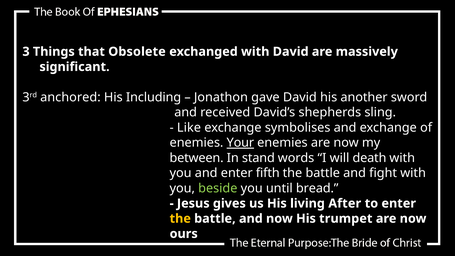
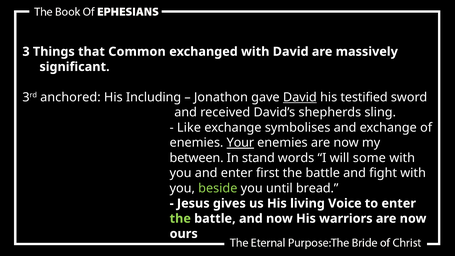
Obsolete: Obsolete -> Common
David at (300, 97) underline: none -> present
another: another -> testified
death: death -> some
fifth: fifth -> first
After: After -> Voice
the at (180, 219) colour: yellow -> light green
trumpet: trumpet -> warriors
